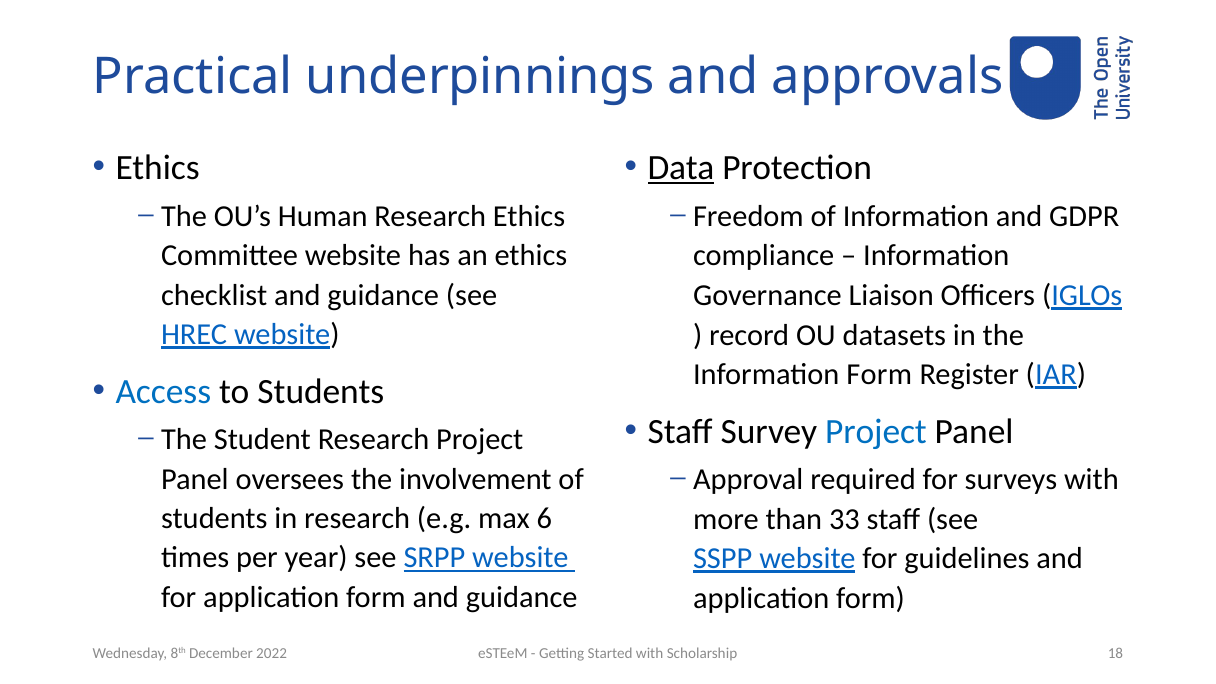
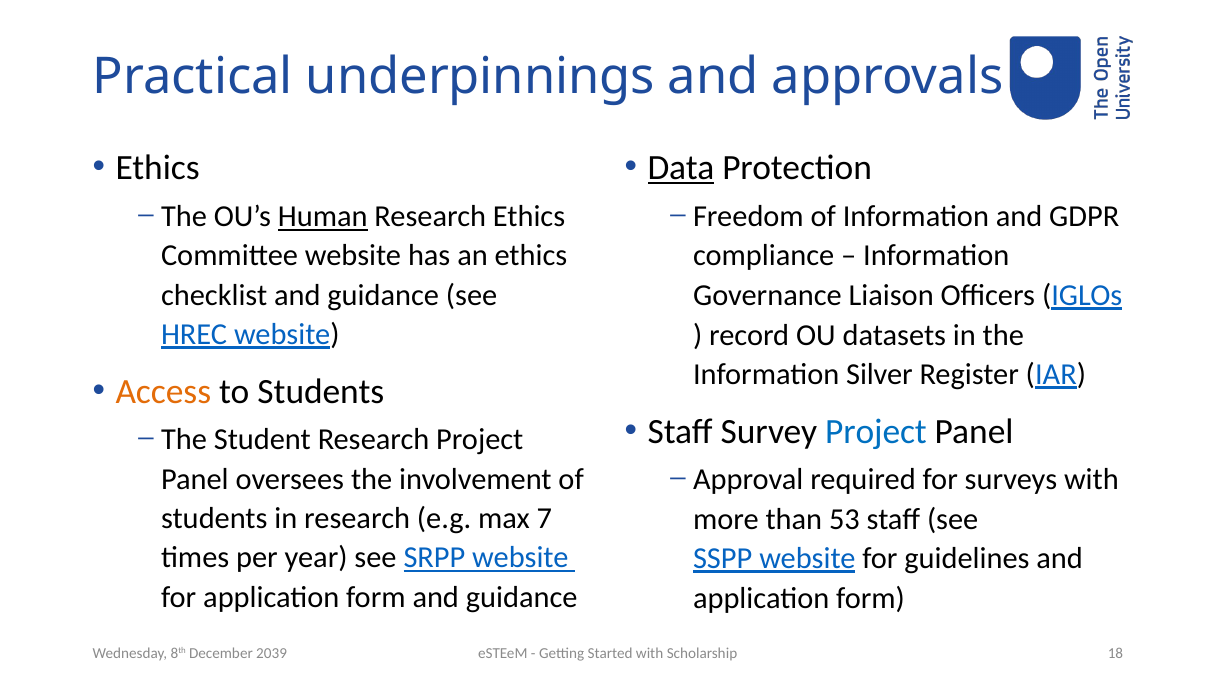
Human underline: none -> present
Information Form: Form -> Silver
Access colour: blue -> orange
6: 6 -> 7
33: 33 -> 53
2022: 2022 -> 2039
